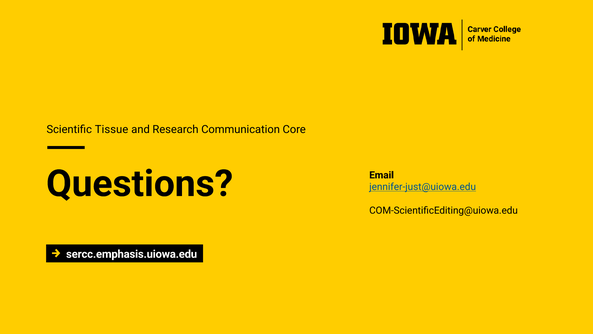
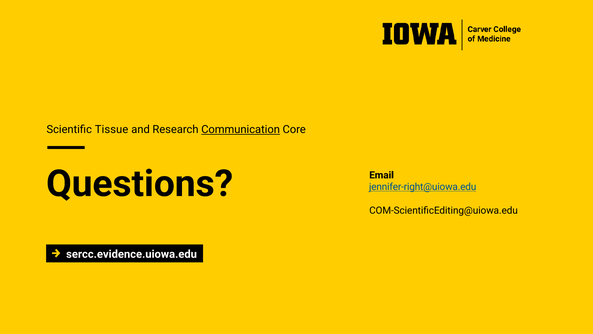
Communication underline: none -> present
jennifer-just@uiowa.edu: jennifer-just@uiowa.edu -> jennifer-right@uiowa.edu
sercc.emphasis.uiowa.edu: sercc.emphasis.uiowa.edu -> sercc.evidence.uiowa.edu
